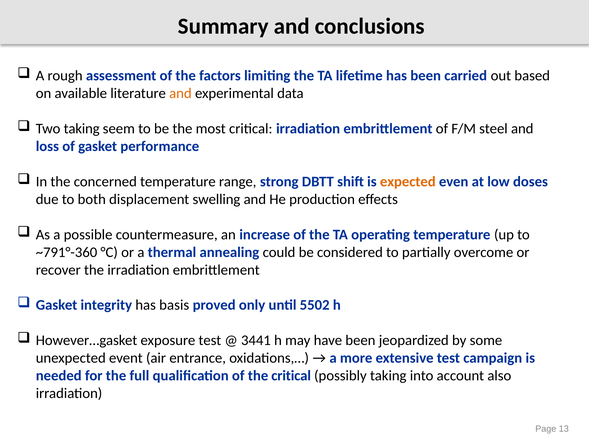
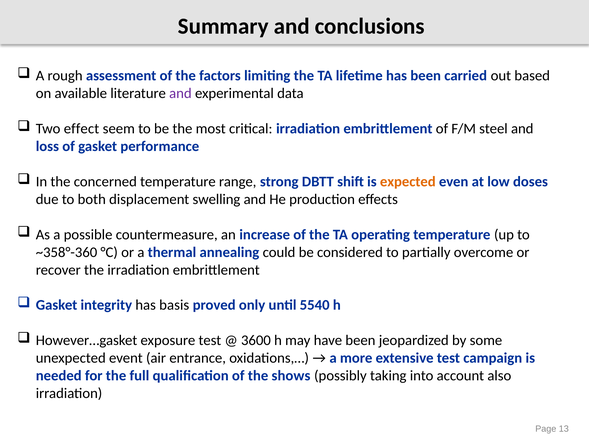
and at (180, 94) colour: orange -> purple
Two taking: taking -> effect
~791°-360: ~791°-360 -> ~358°-360
5502: 5502 -> 5540
3441: 3441 -> 3600
the critical: critical -> shows
